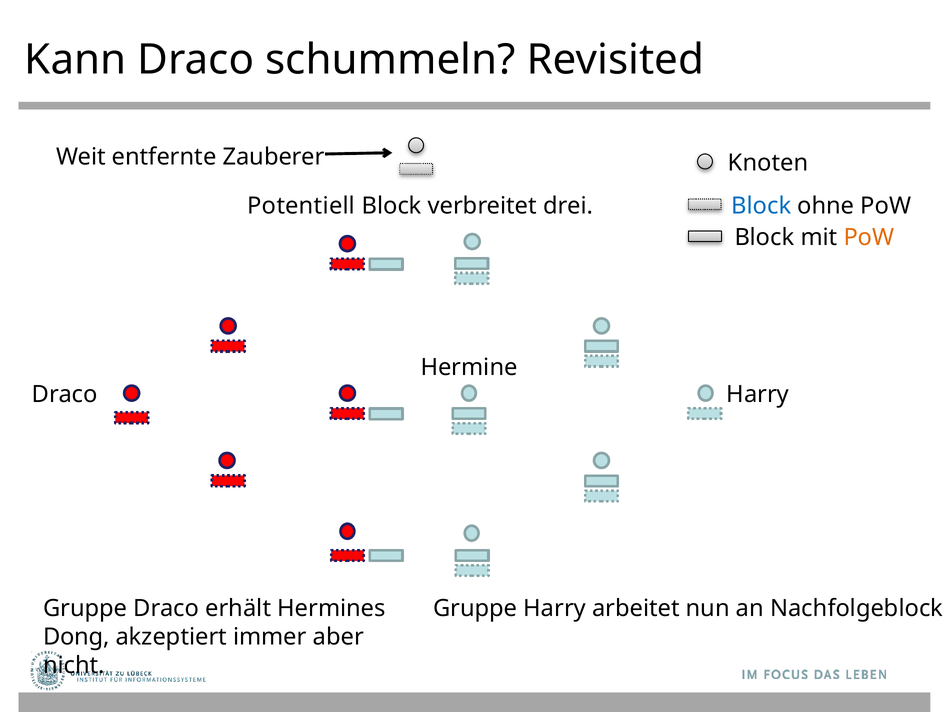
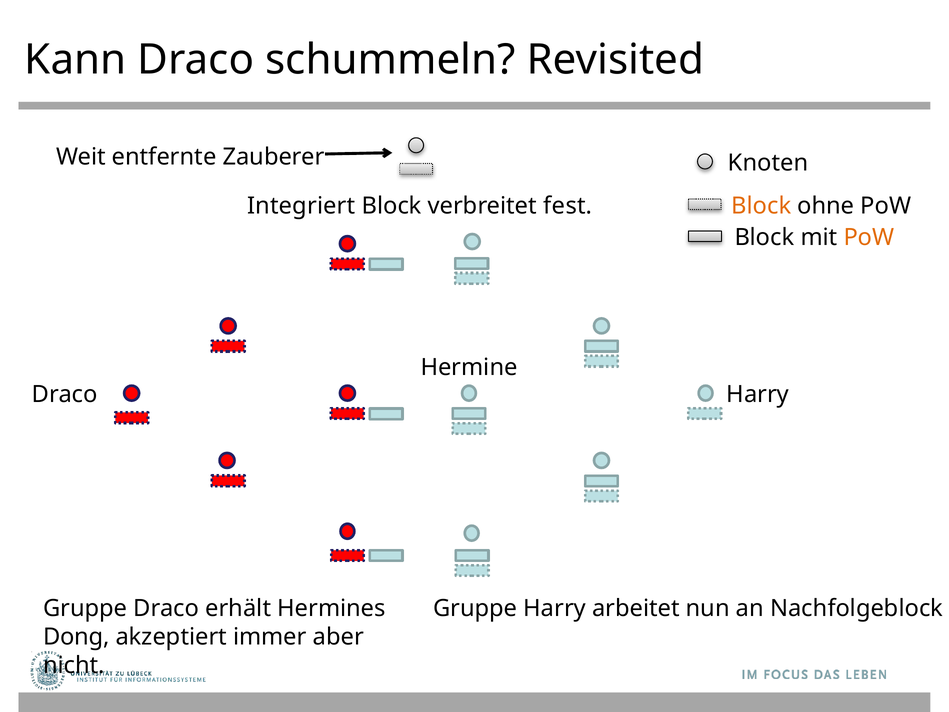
Potentiell: Potentiell -> Integriert
drei: drei -> fest
Block at (761, 206) colour: blue -> orange
